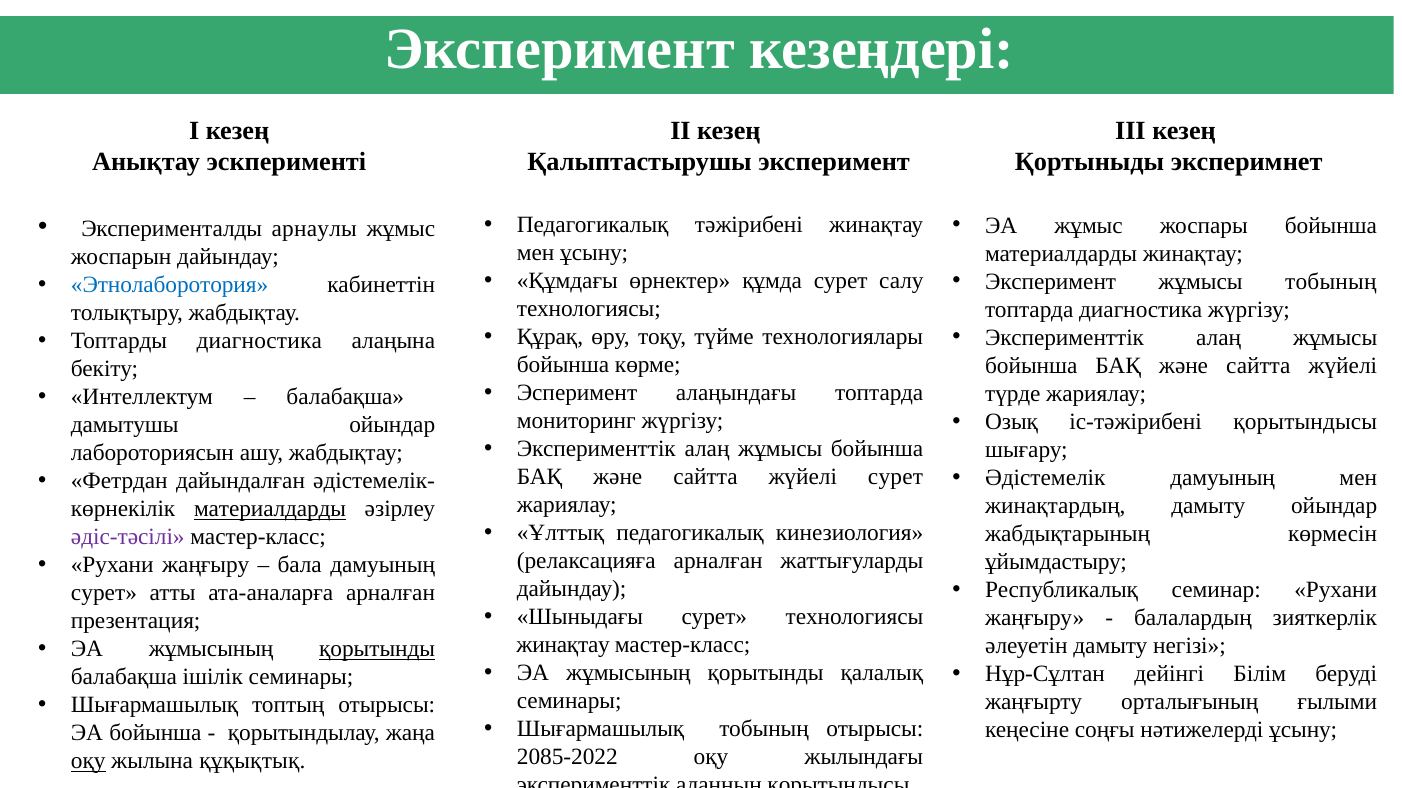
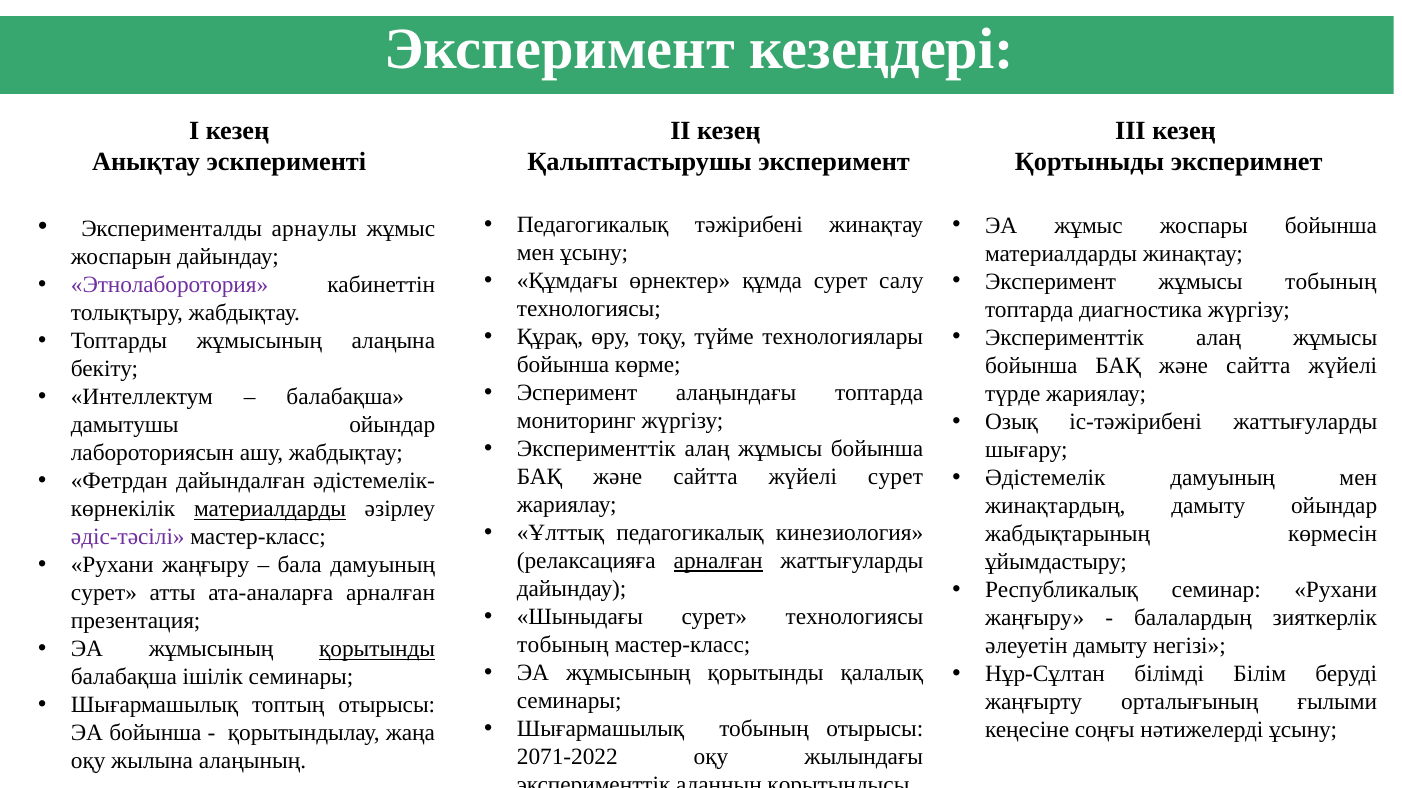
Этнолаборотория colour: blue -> purple
Топтарды диагностика: диагностика -> жұмысының
іс-тәжірибені қорытындысы: қорытындысы -> жаттығуларды
арналған at (718, 561) underline: none -> present
жинақтау at (563, 645): жинақтау -> тобының
дейінгі: дейінгі -> білімді
2085-2022: 2085-2022 -> 2071-2022
оқу at (88, 762) underline: present -> none
құқықтық: құқықтық -> алаңының
